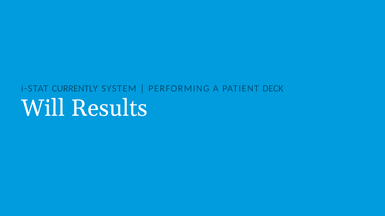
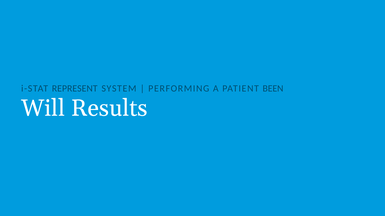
CURRENTLY: CURRENTLY -> REPRESENT
DECK: DECK -> BEEN
